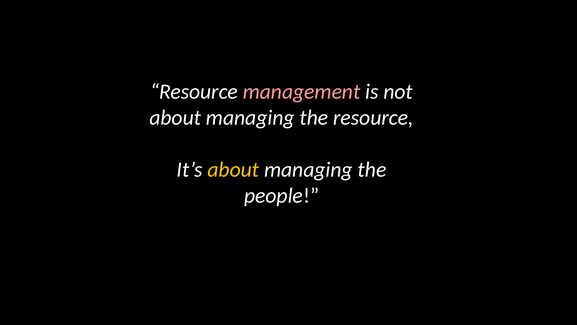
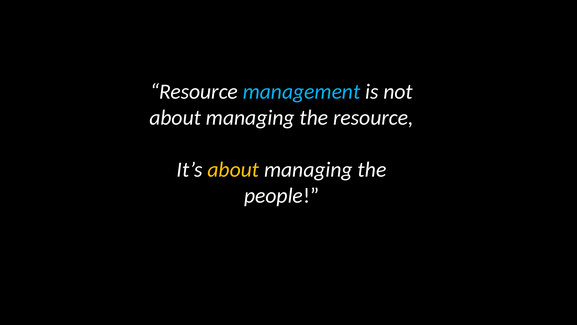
management colour: pink -> light blue
